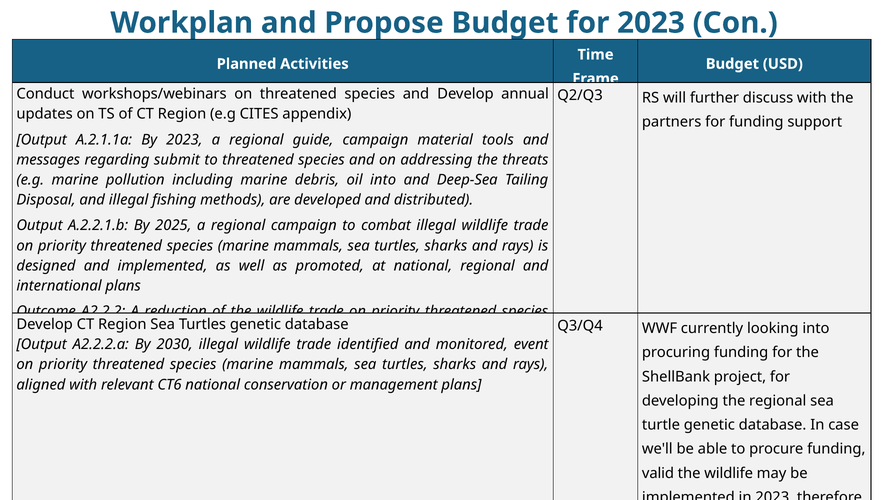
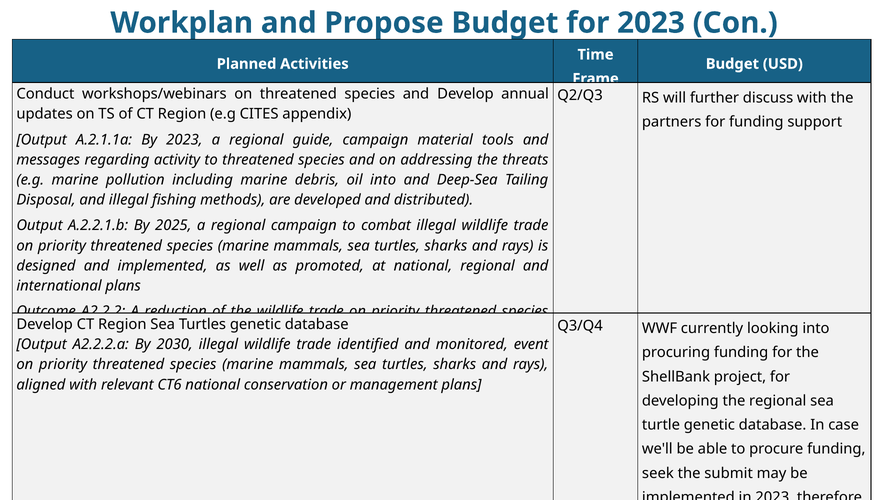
submit: submit -> activity
valid: valid -> seek
wildlife at (729, 473): wildlife -> submit
